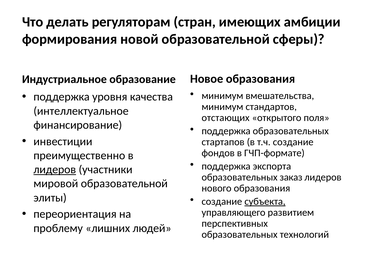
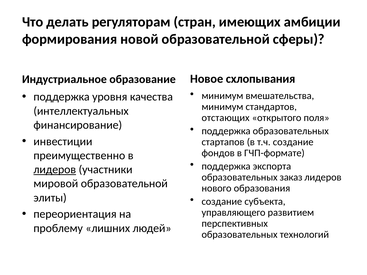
Новое образования: образования -> схлопывания
интеллектуальное: интеллектуальное -> интеллектуальных
субъекта underline: present -> none
